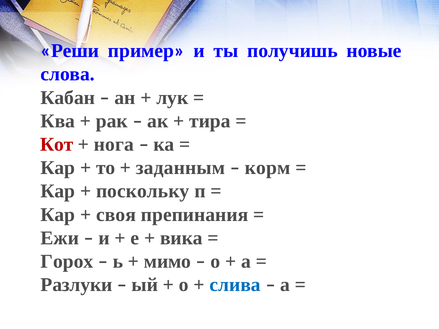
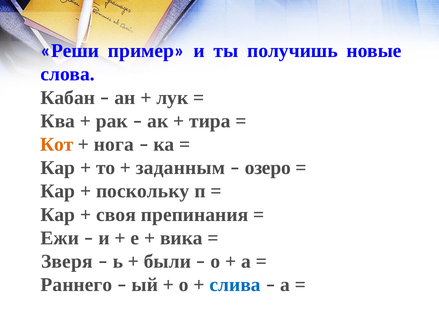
Кот colour: red -> orange
корм: корм -> озеро
Горох: Горох -> Зверя
мимо: мимо -> были
Разлуки: Разлуки -> Раннего
